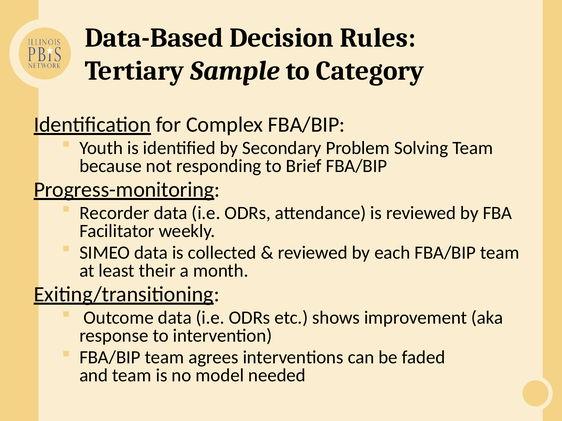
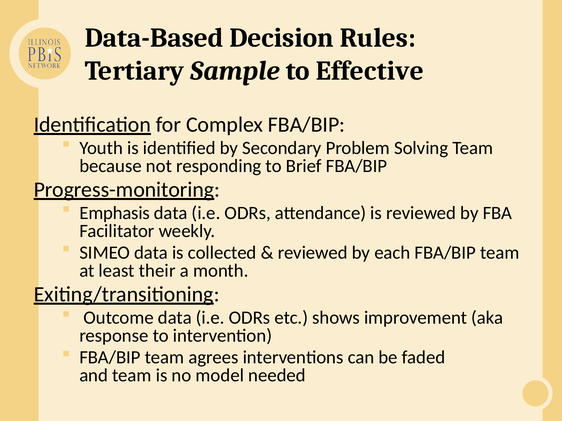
Category: Category -> Effective
Recorder: Recorder -> Emphasis
